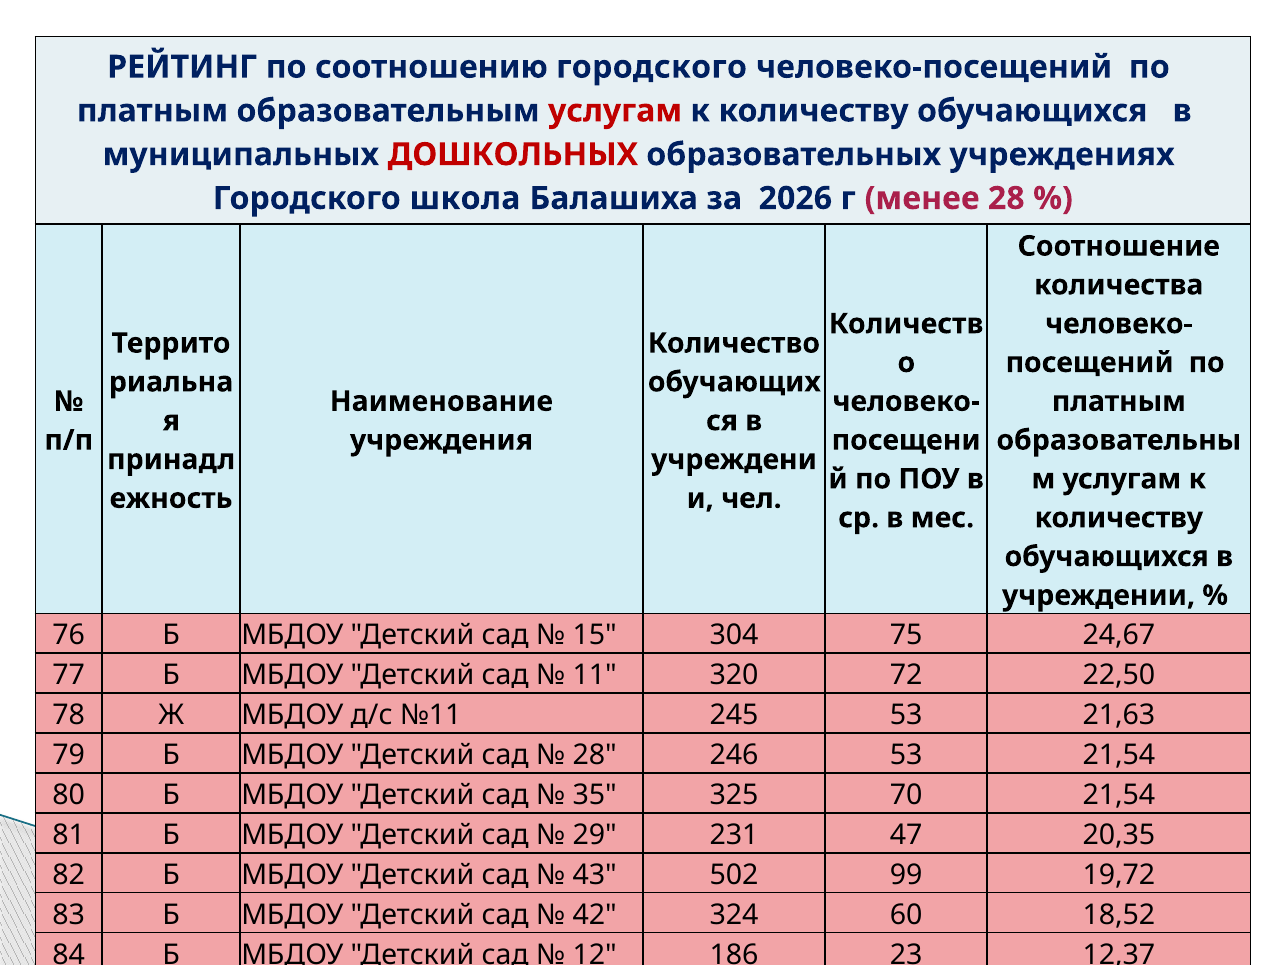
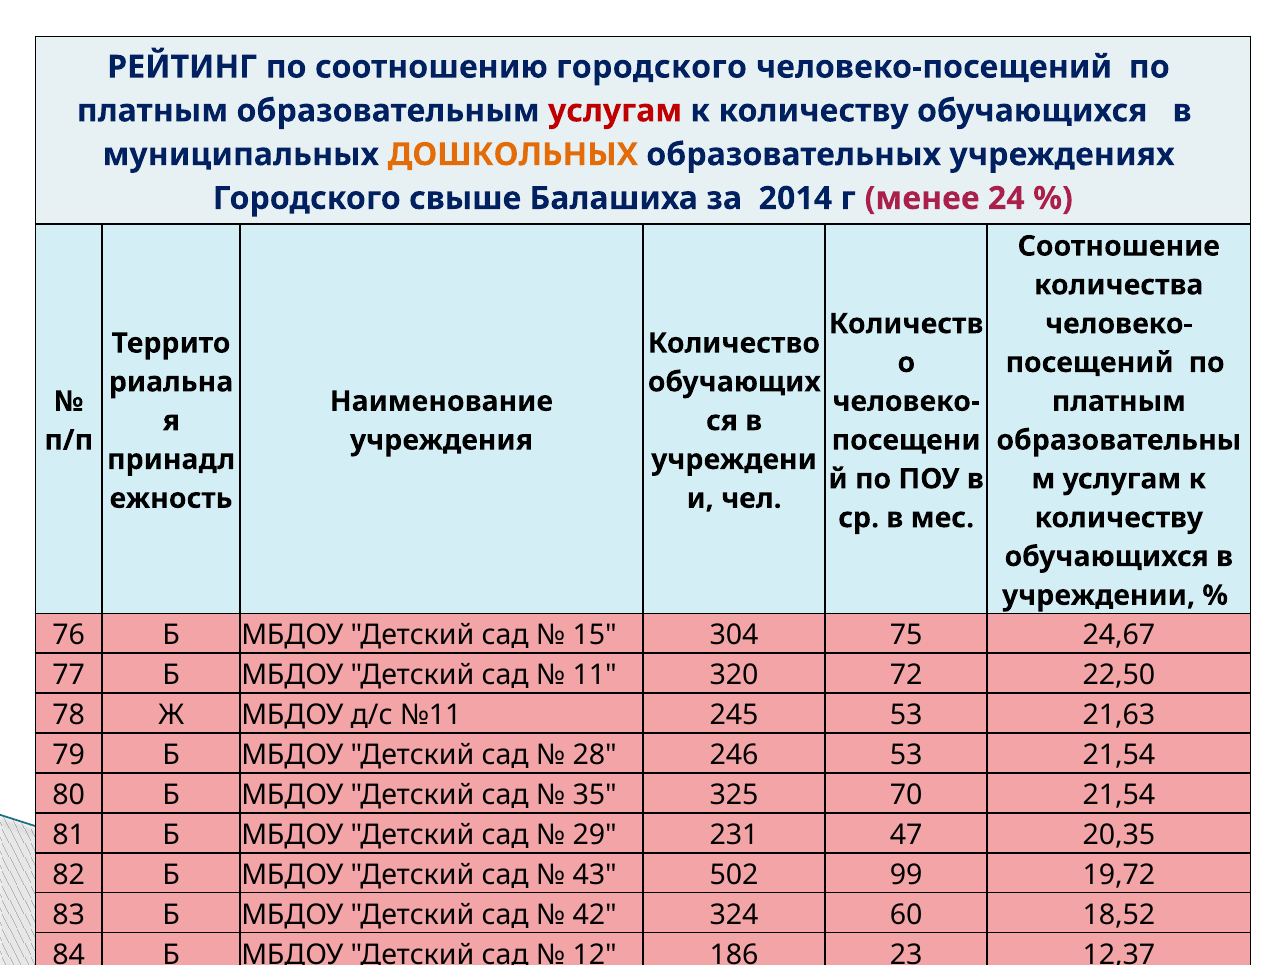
ДОШКОЛЬНЫХ colour: red -> orange
школа: школа -> свыше
2026: 2026 -> 2014
менее 28: 28 -> 24
